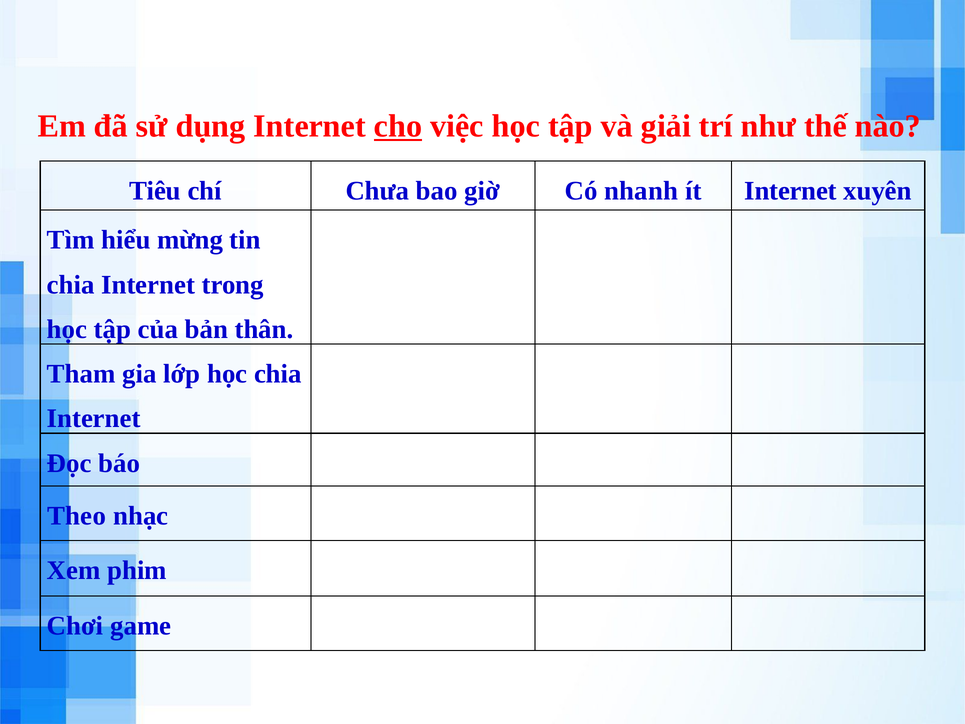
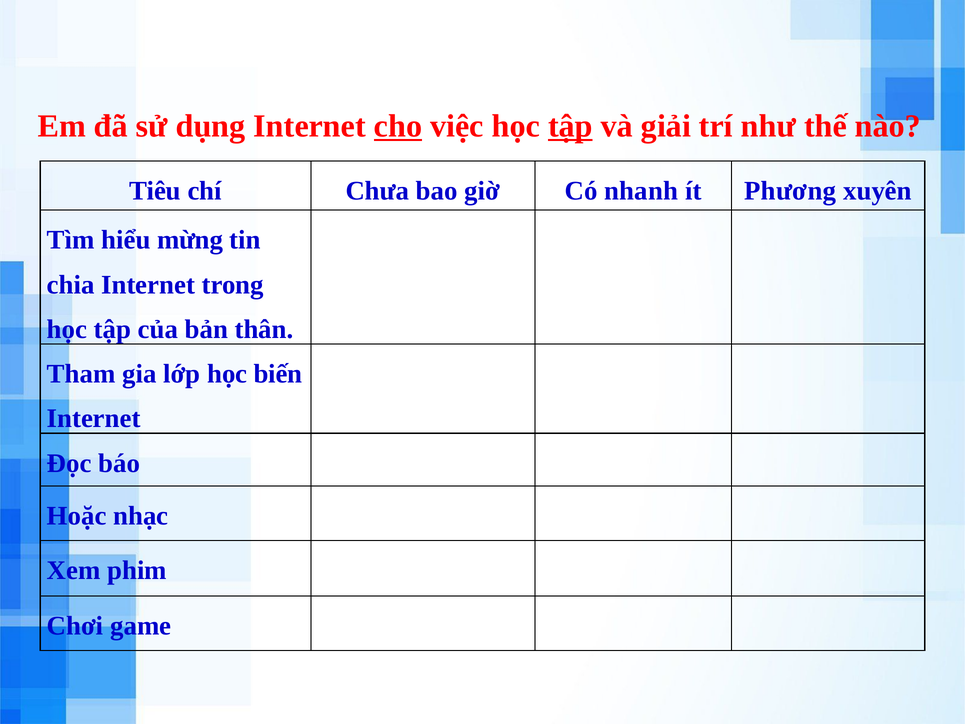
tập at (570, 126) underline: none -> present
ít Internet: Internet -> Phương
học chia: chia -> biến
Theo: Theo -> Hoặc
